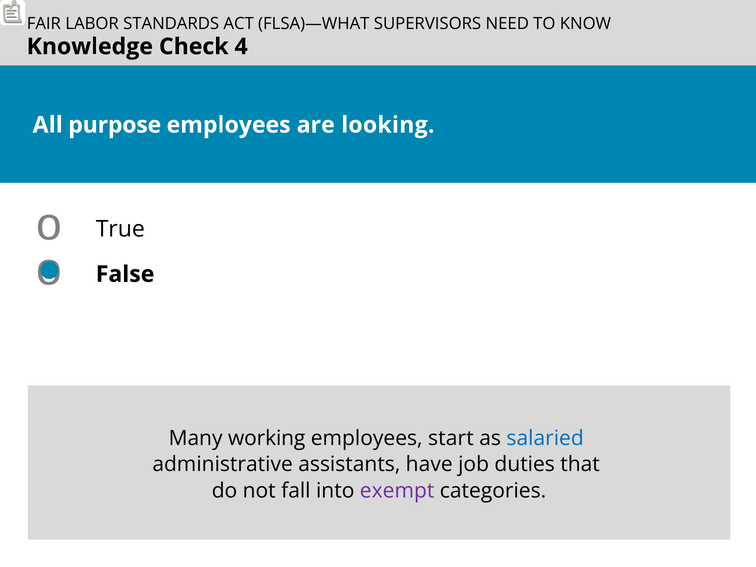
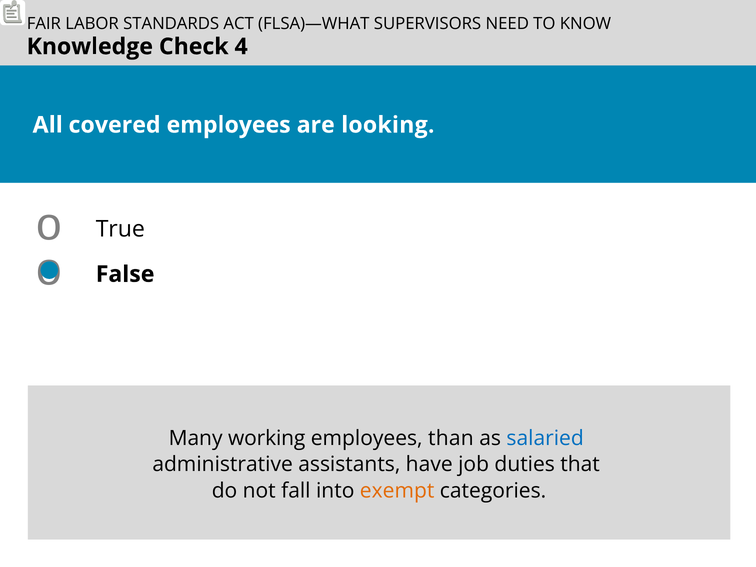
purpose: purpose -> covered
start: start -> than
exempt colour: purple -> orange
